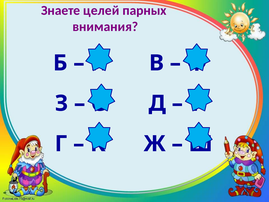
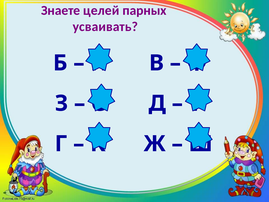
внимания: внимания -> усваивать
